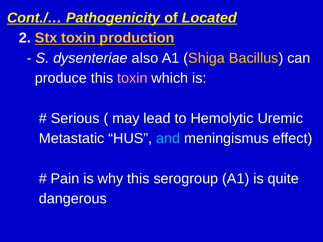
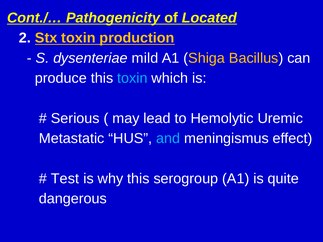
also: also -> mild
toxin at (132, 78) colour: pink -> light blue
Pain: Pain -> Test
